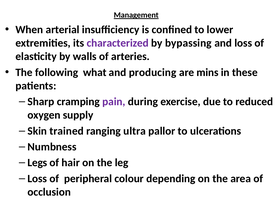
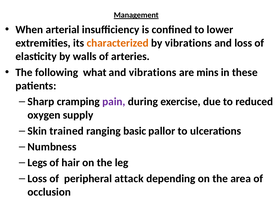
characterized colour: purple -> orange
by bypassing: bypassing -> vibrations
and producing: producing -> vibrations
ultra: ultra -> basic
colour: colour -> attack
